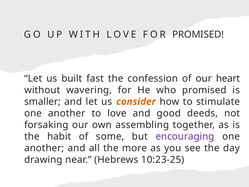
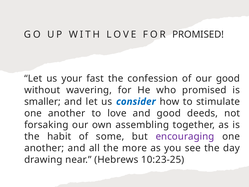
built: built -> your
our heart: heart -> good
consider colour: orange -> blue
